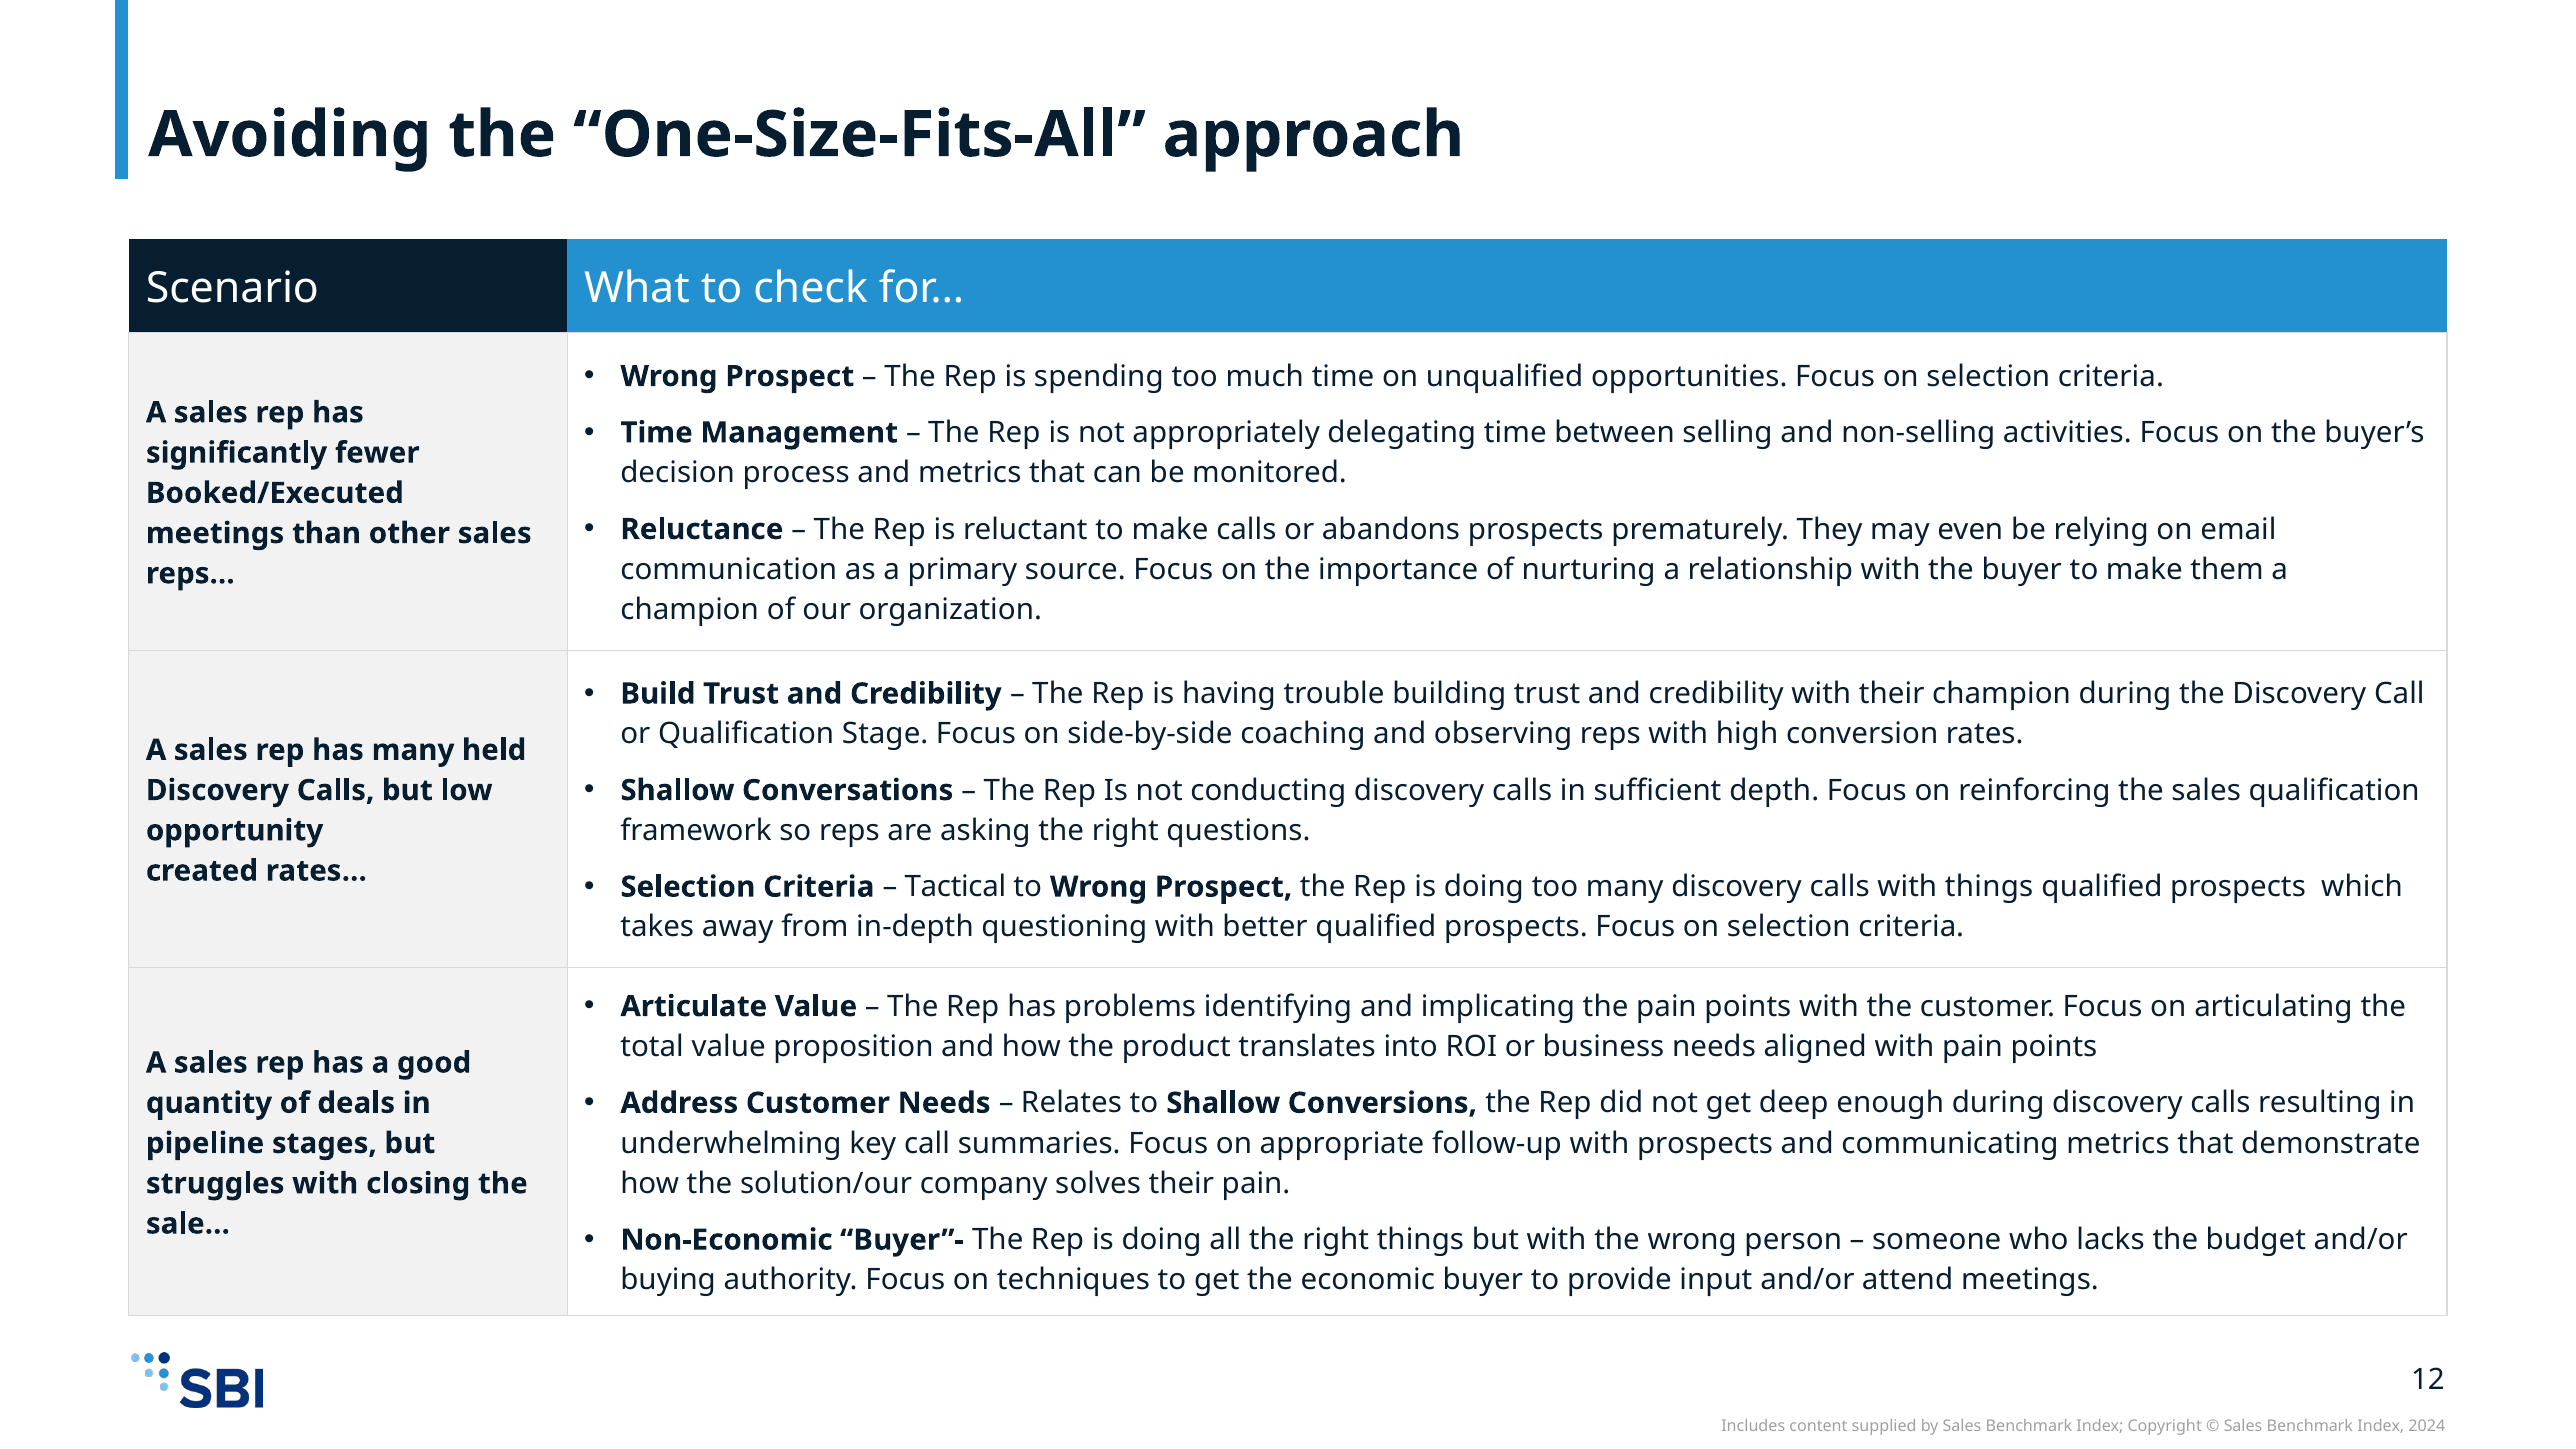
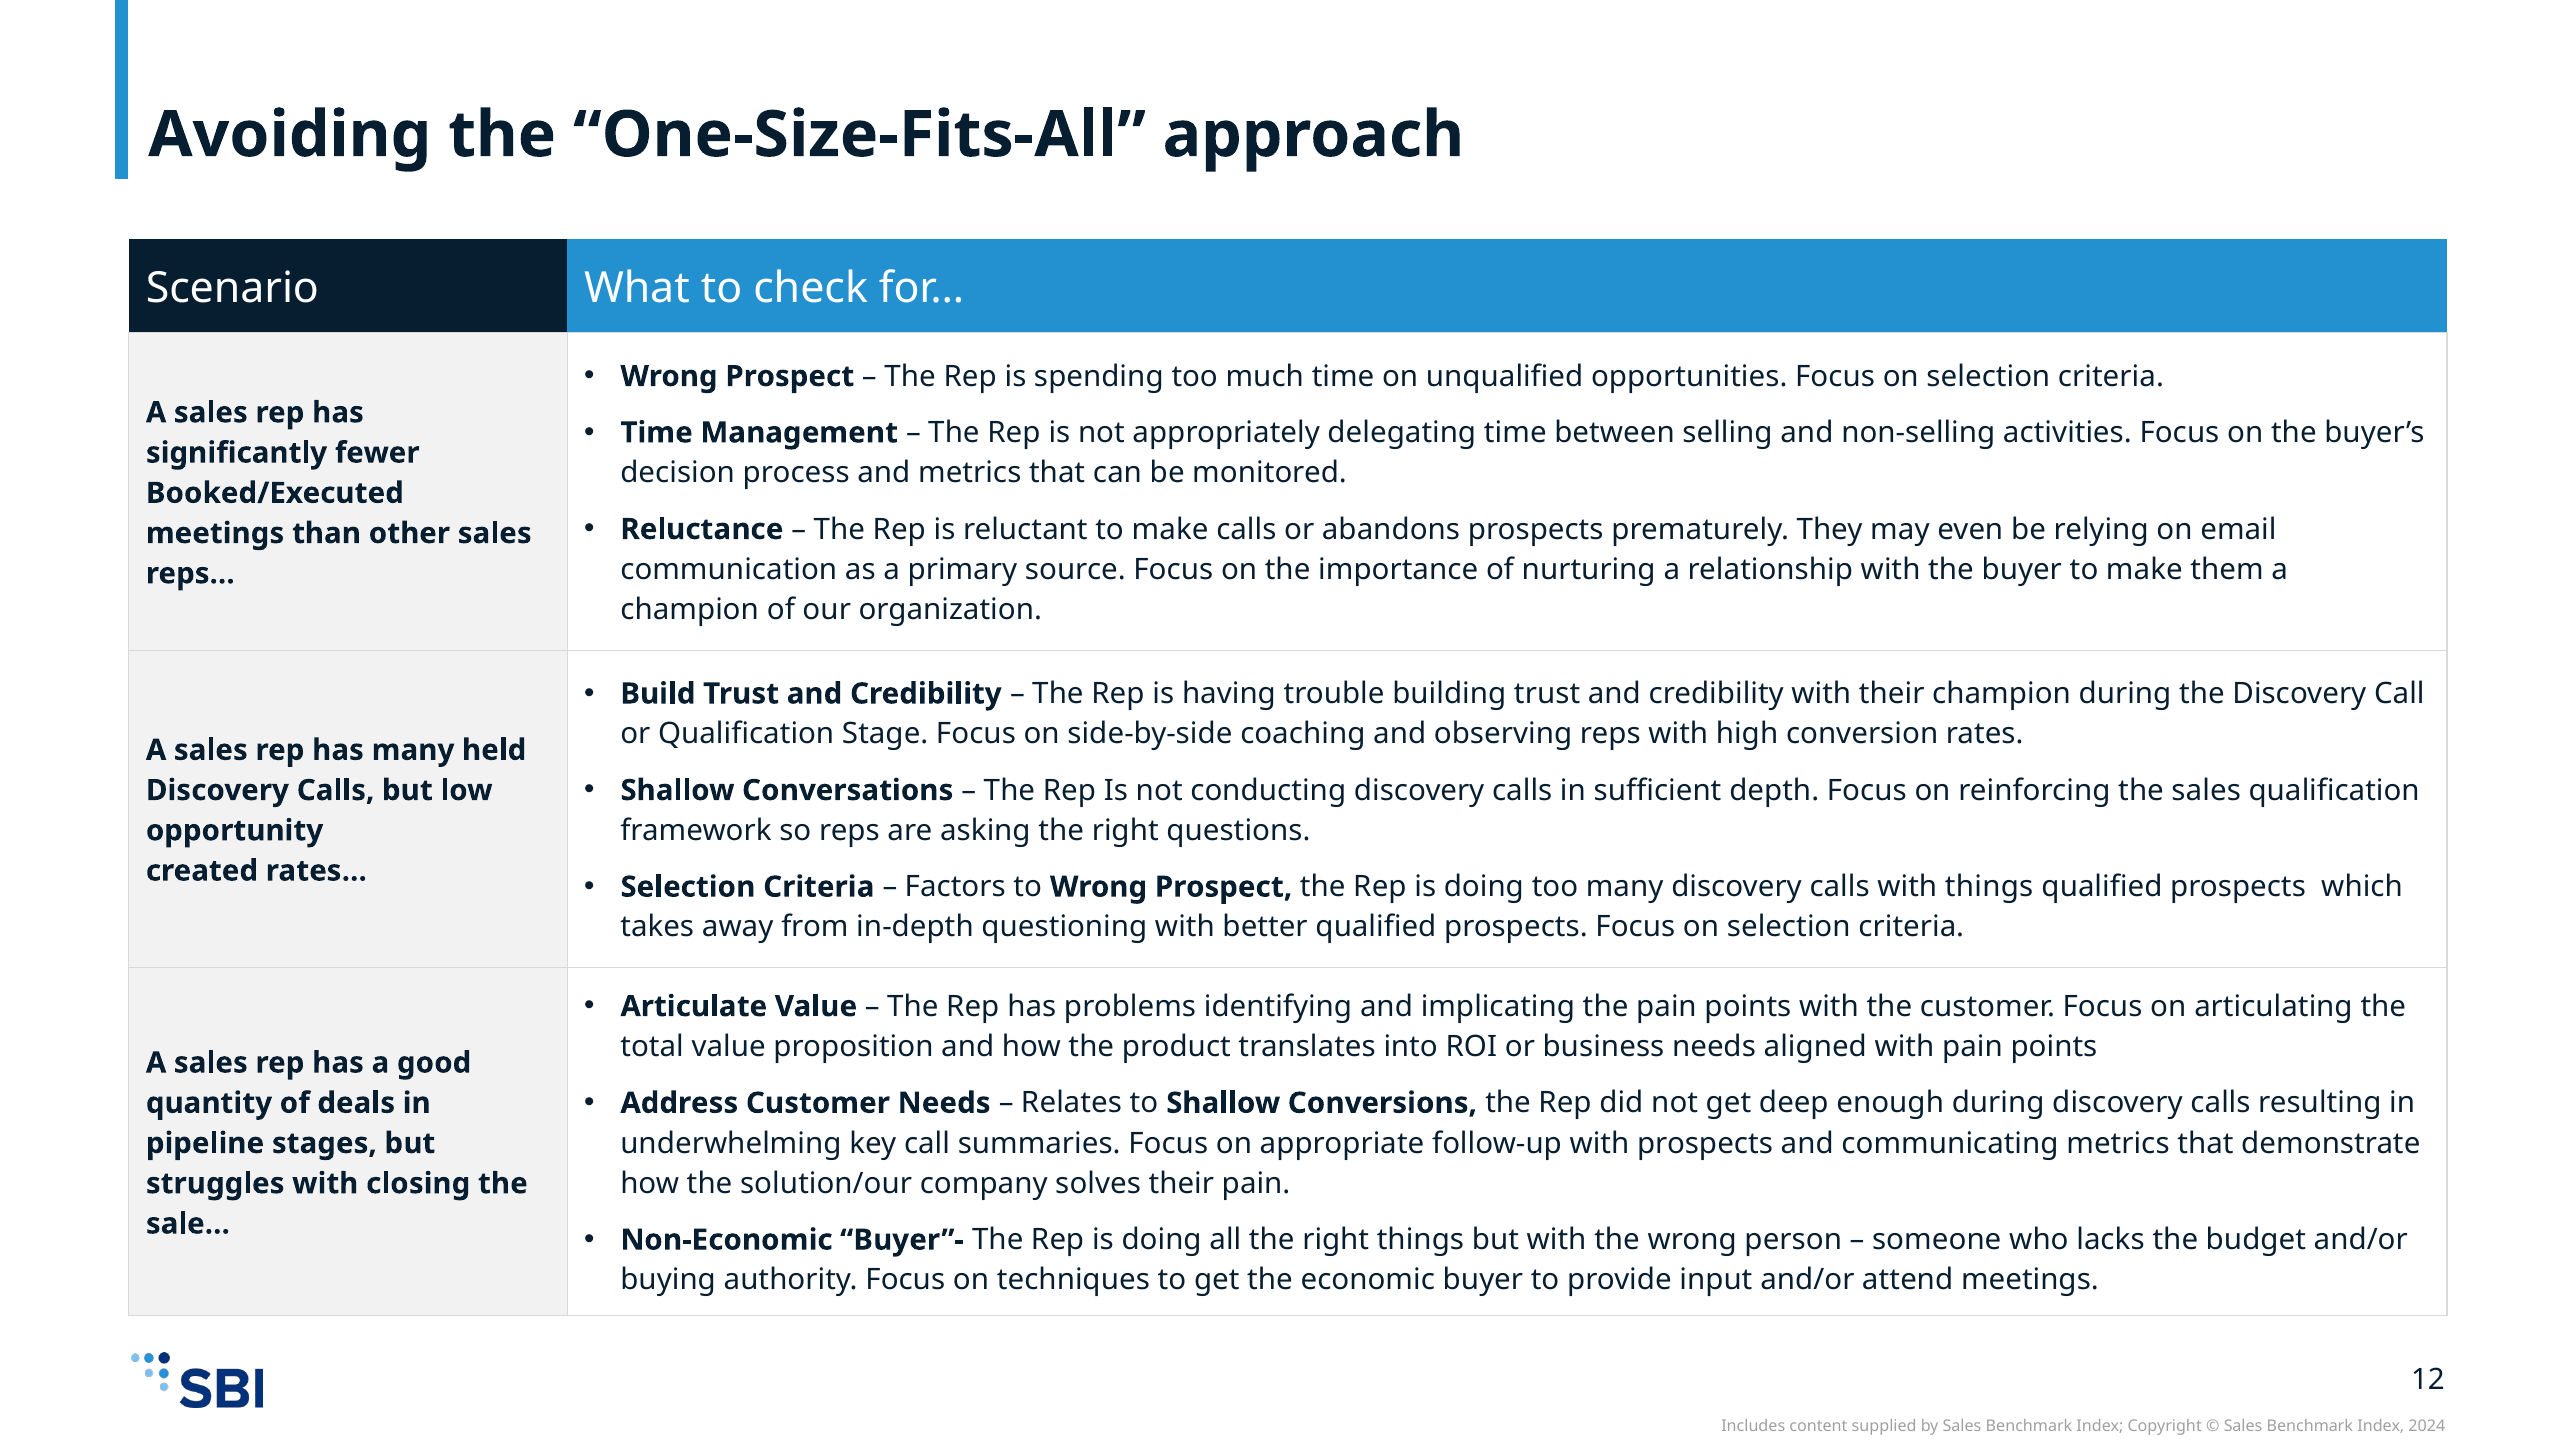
Tactical: Tactical -> Factors
